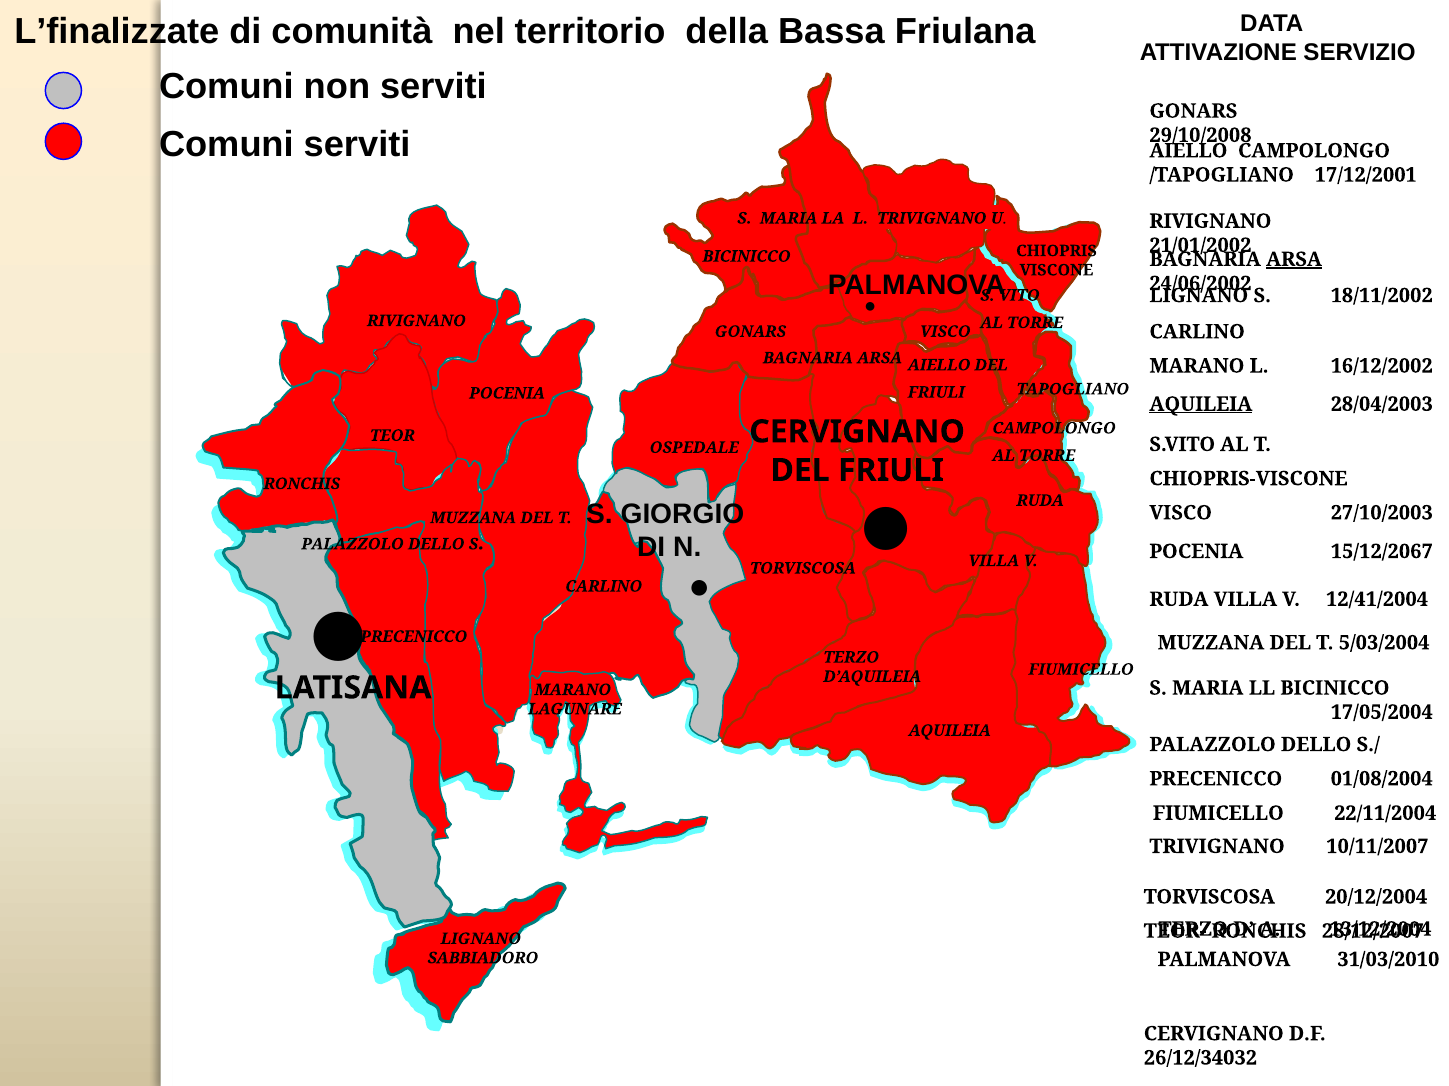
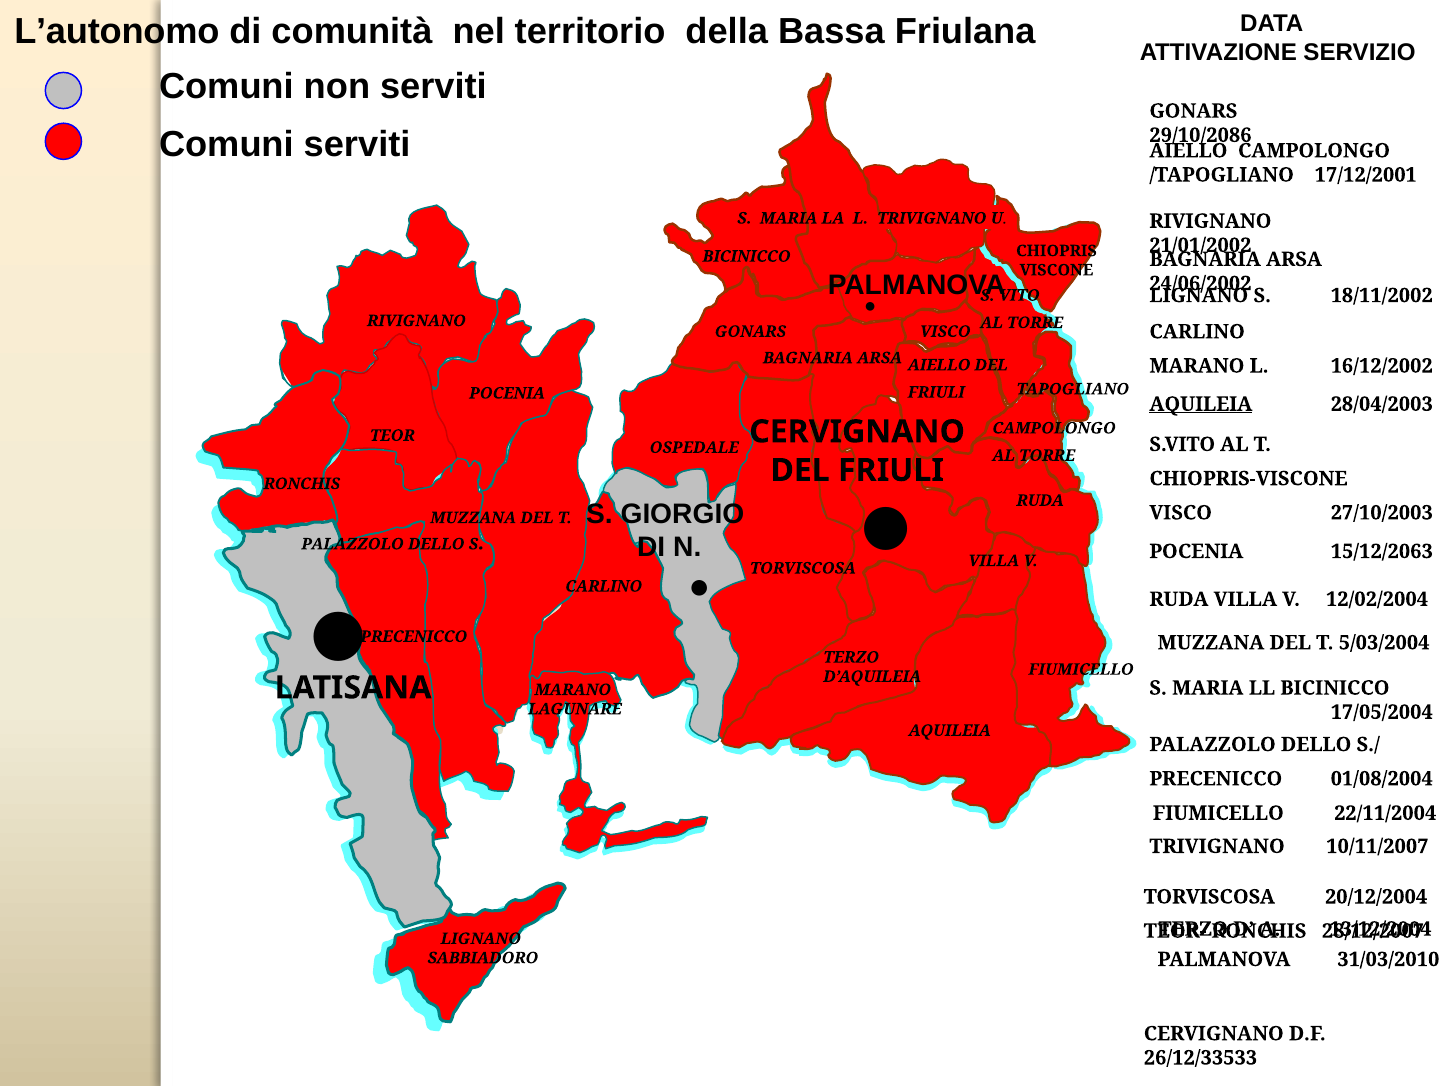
L’finalizzate: L’finalizzate -> L’autonomo
29/10/2008: 29/10/2008 -> 29/10/2086
ARSA at (1294, 260) underline: present -> none
15/12/2067: 15/12/2067 -> 15/12/2063
12/41/2004: 12/41/2004 -> 12/02/2004
26/12/34032: 26/12/34032 -> 26/12/33533
